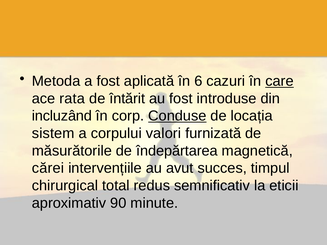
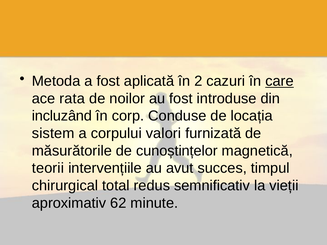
6: 6 -> 2
întărit: întărit -> noilor
Conduse underline: present -> none
îndepărtarea: îndepărtarea -> cunoștințelor
cărei: cărei -> teorii
eticii: eticii -> vieții
90: 90 -> 62
